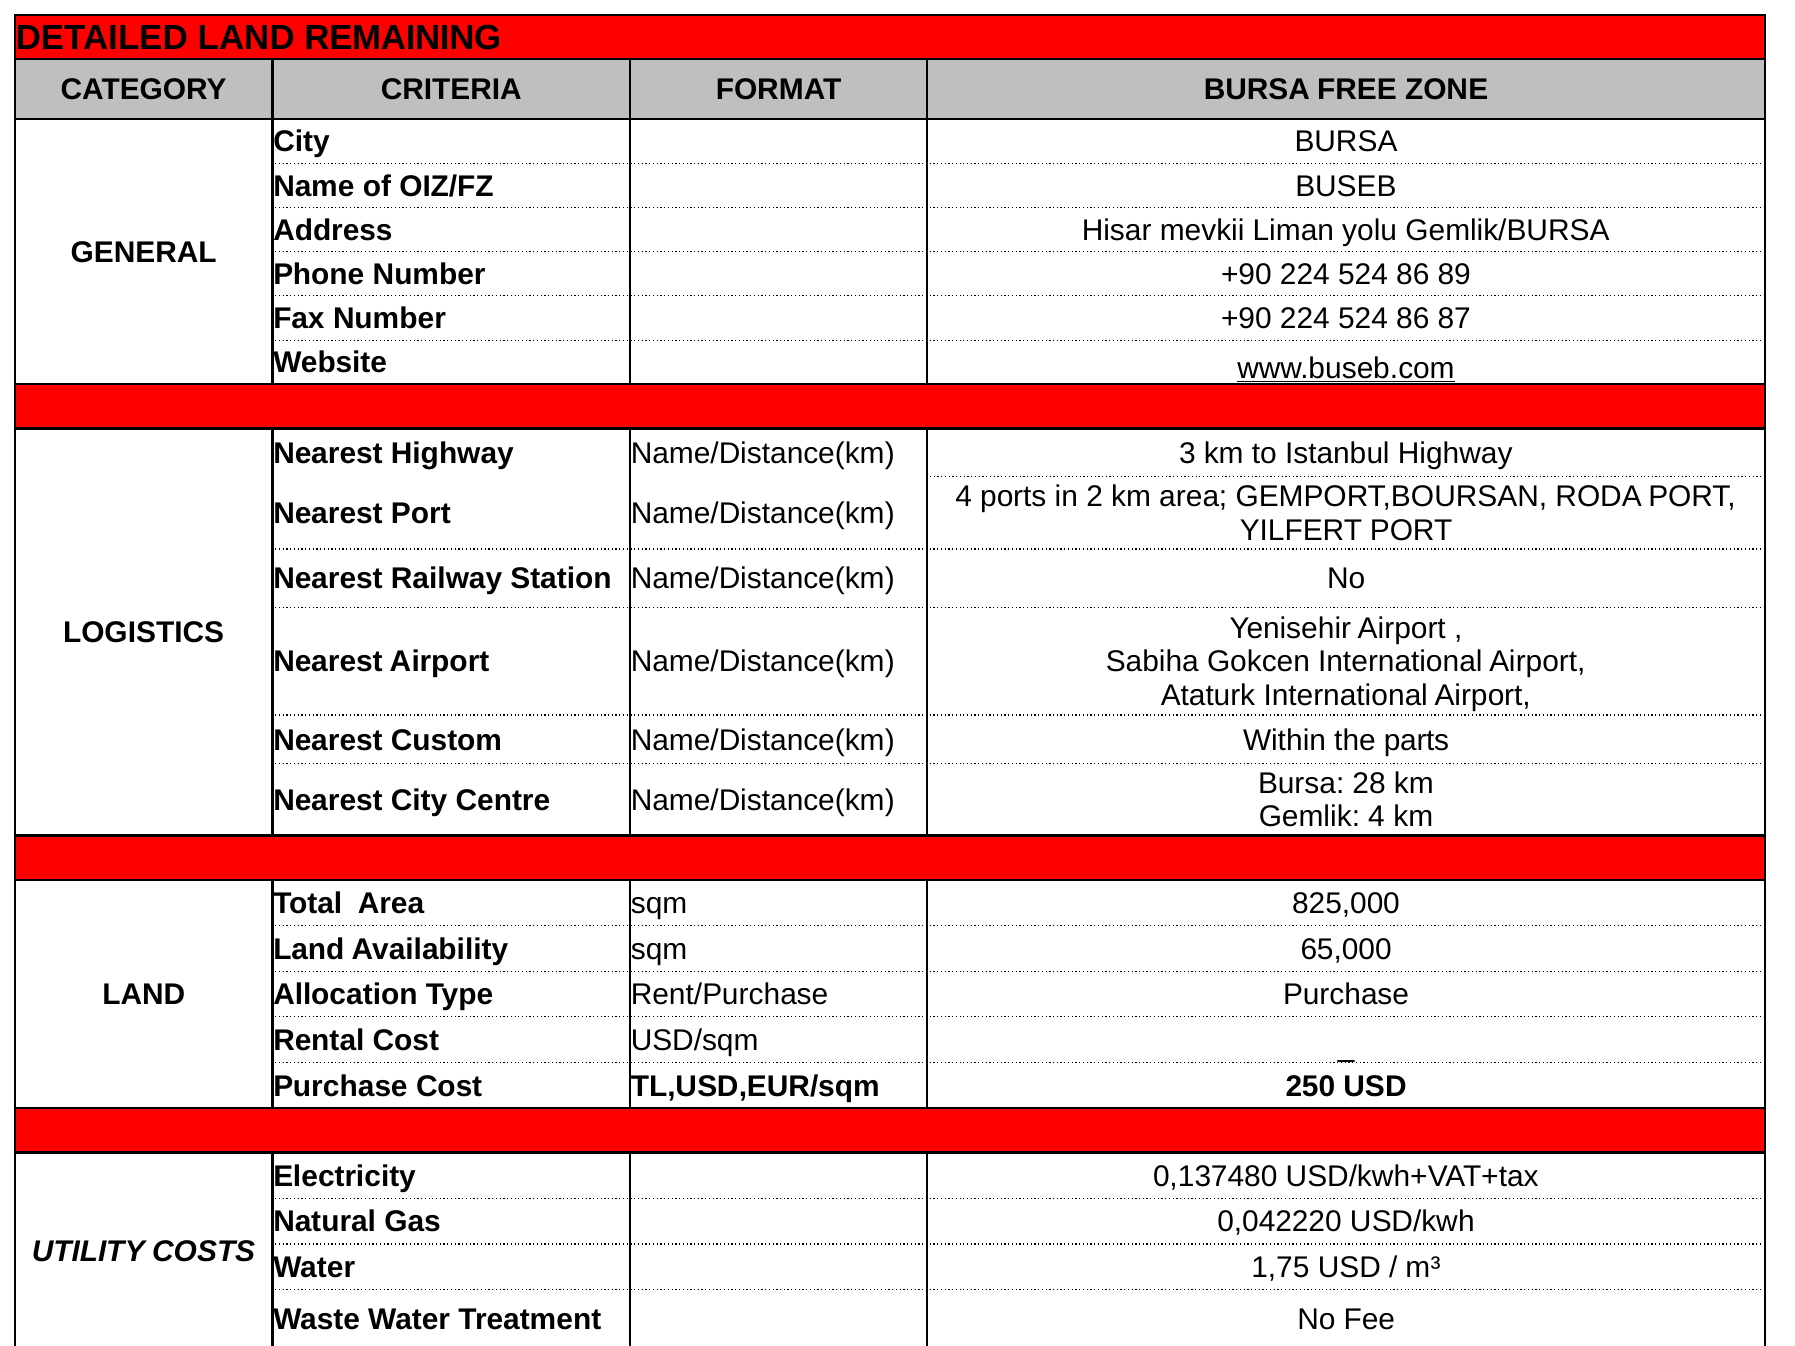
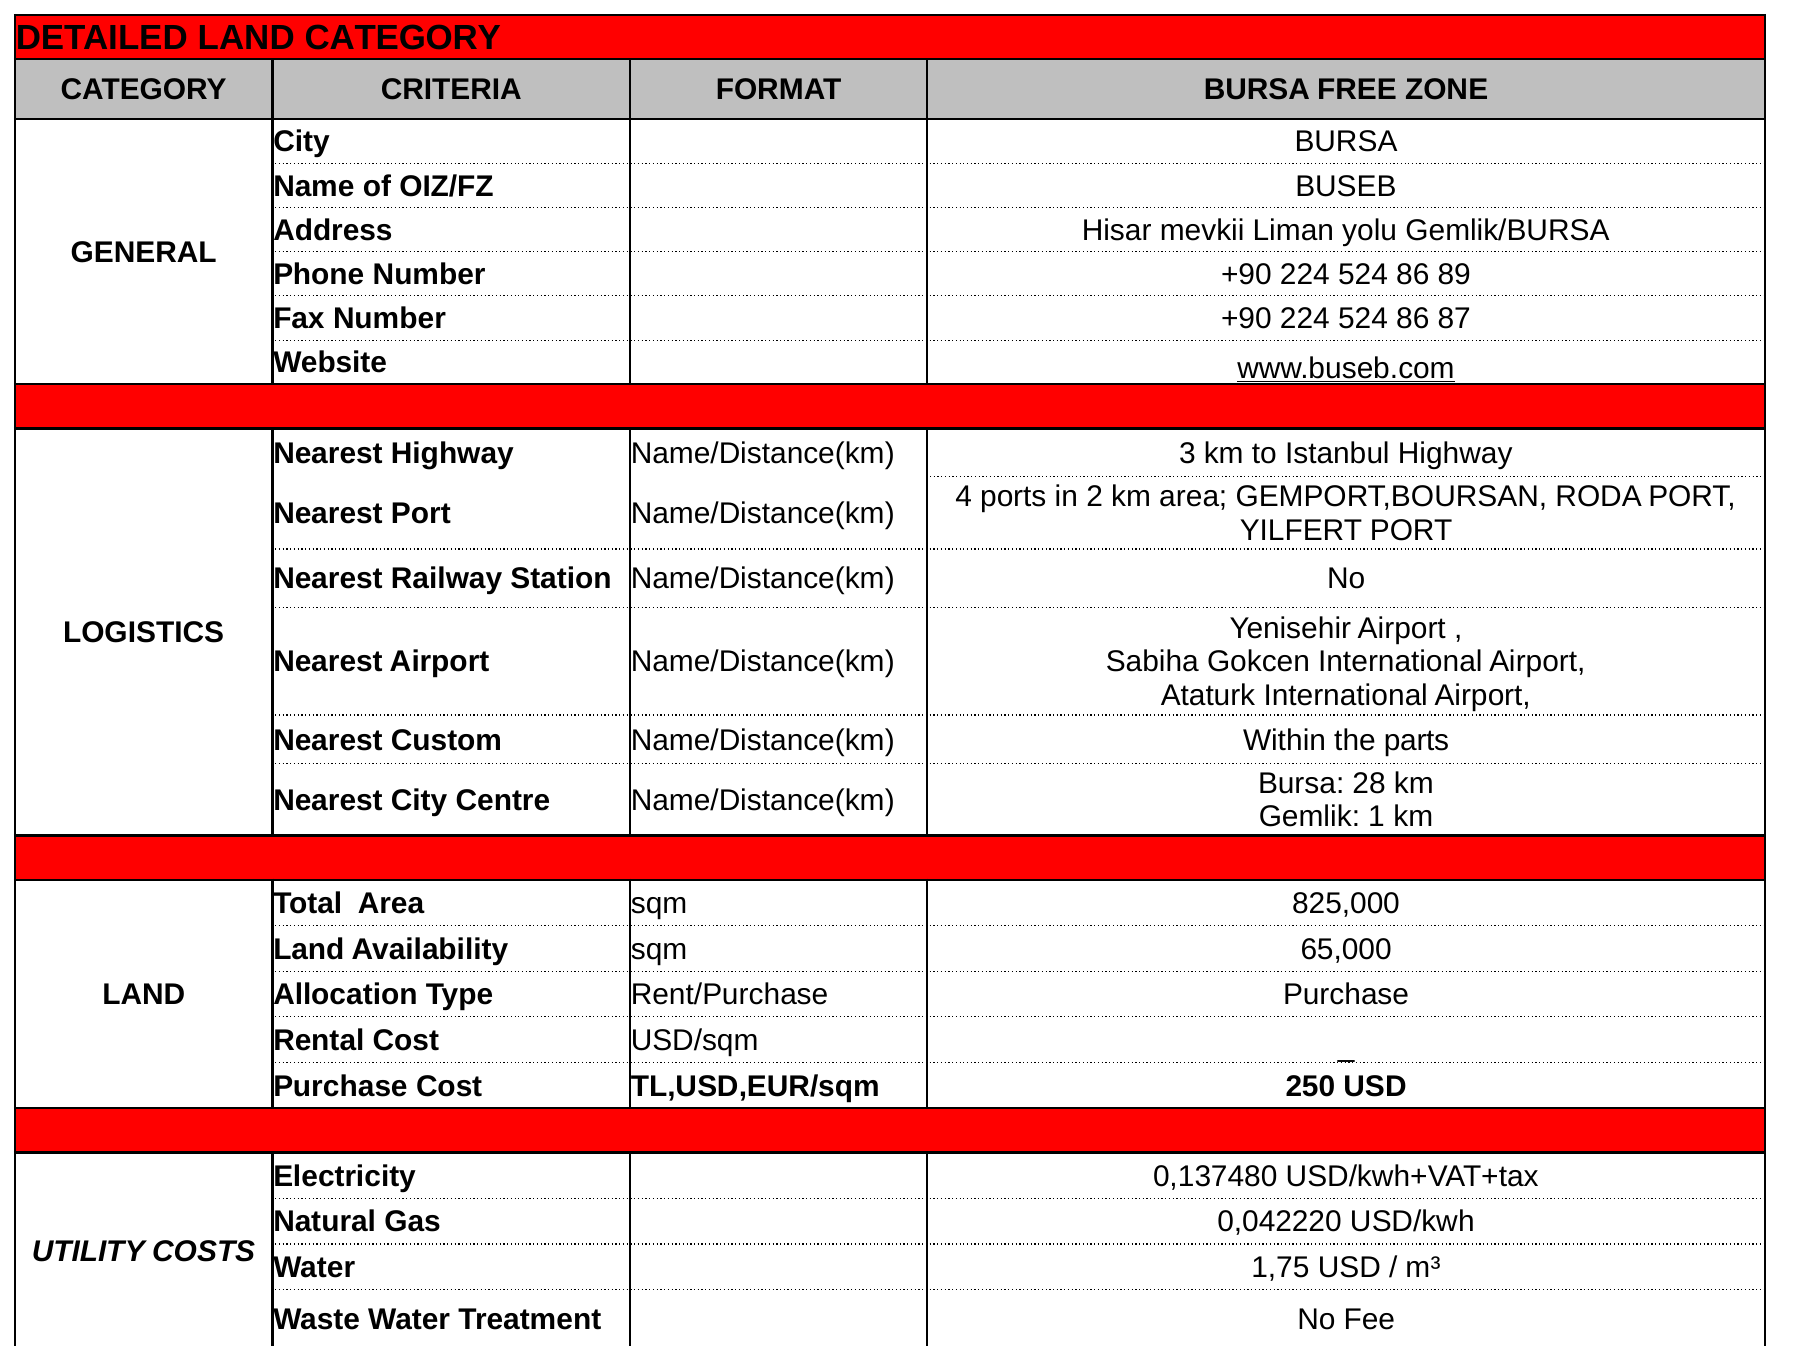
LAND REMAINING: REMAINING -> CATEGORY
Gemlik 4: 4 -> 1
